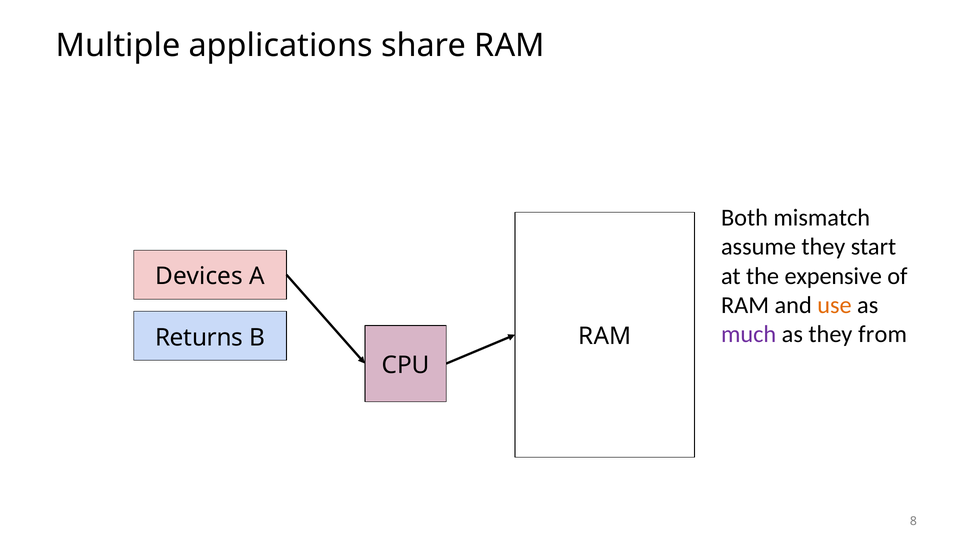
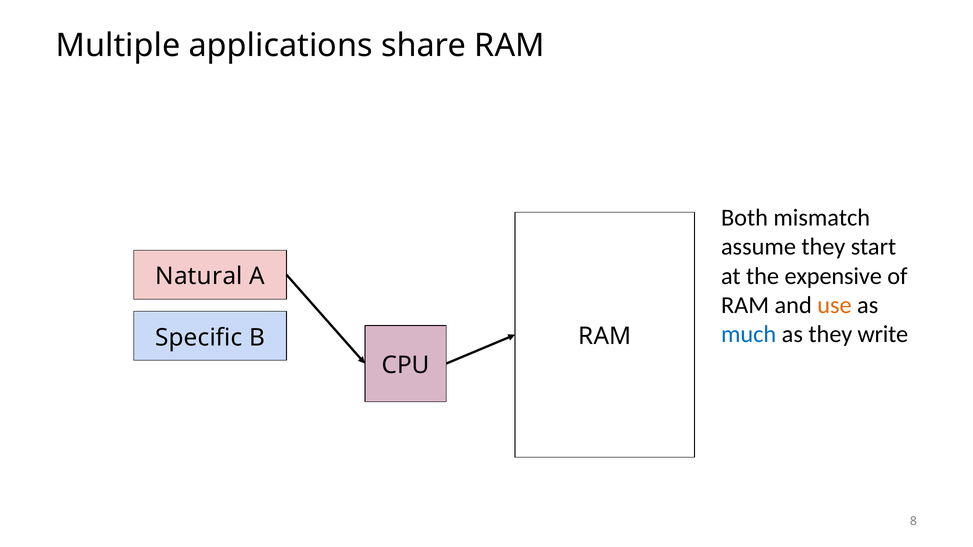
Devices: Devices -> Natural
much colour: purple -> blue
from: from -> write
Returns: Returns -> Specific
